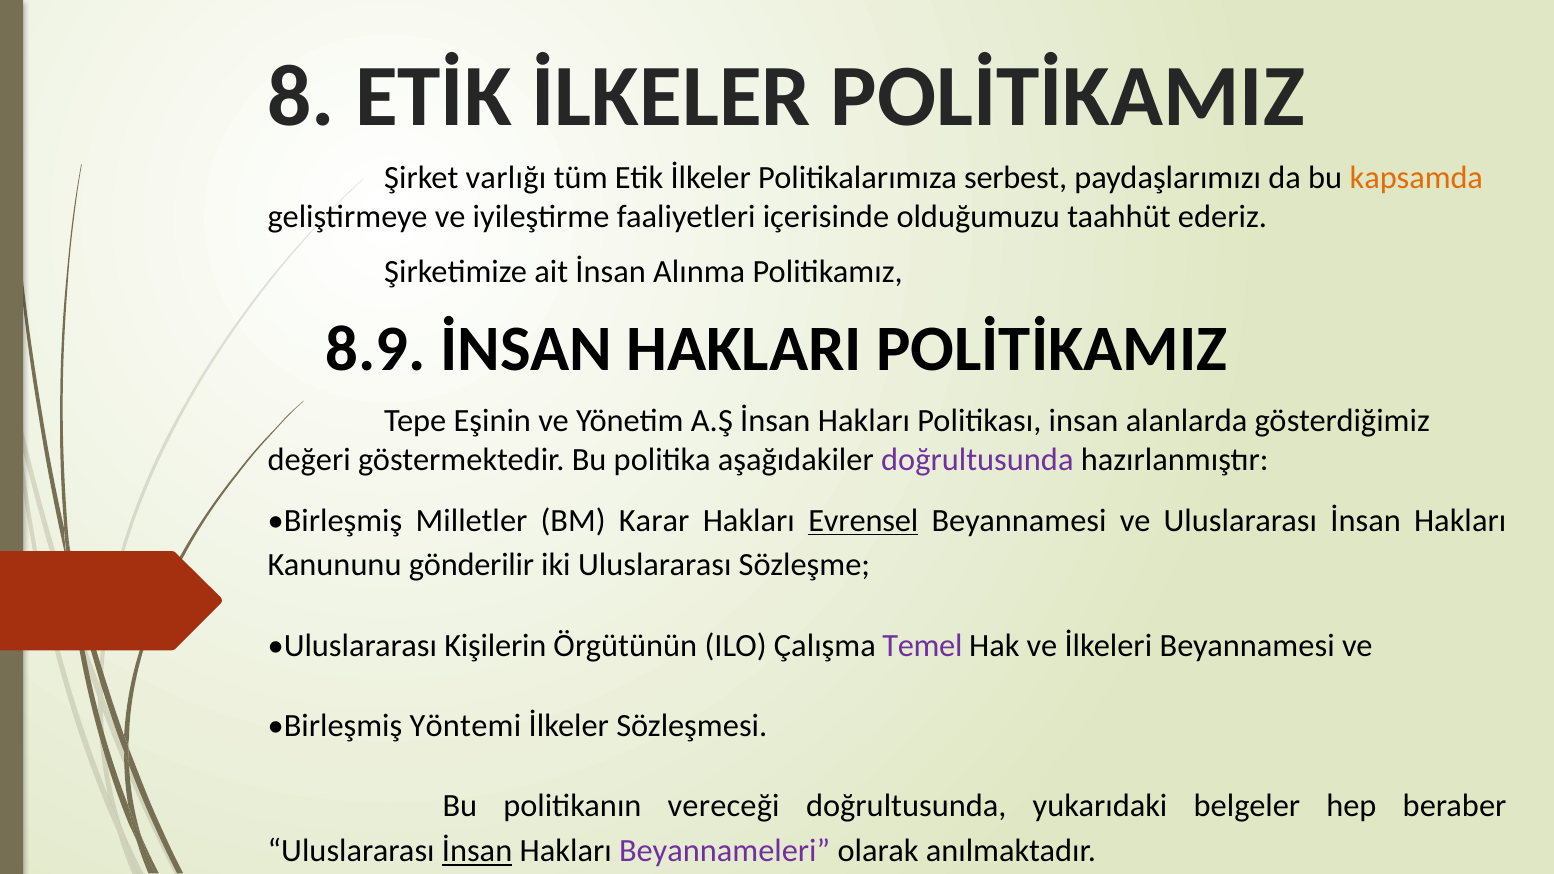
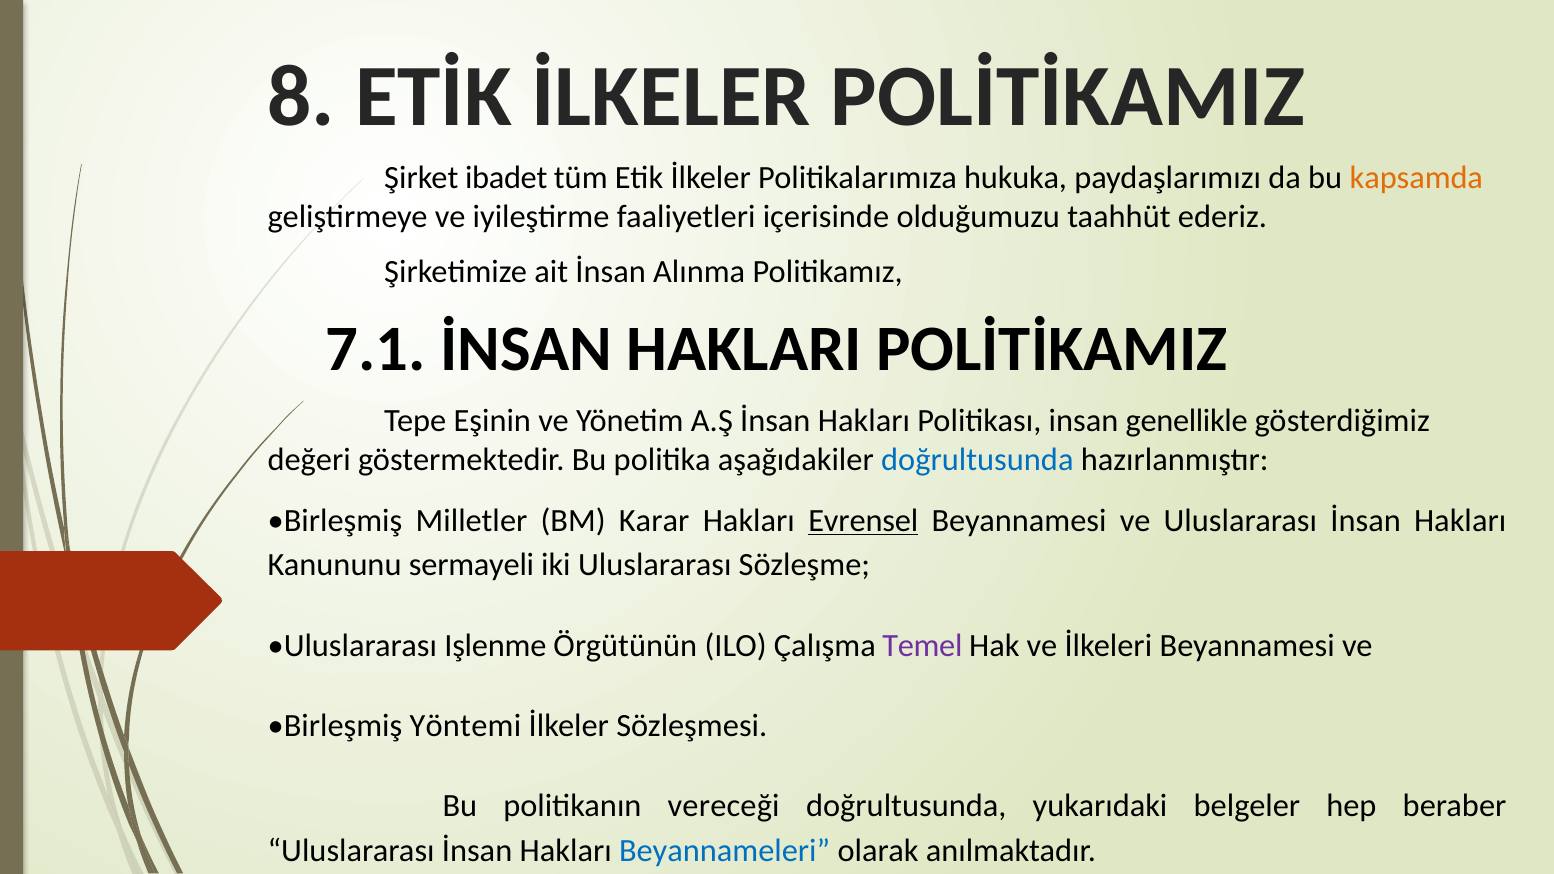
varlığı: varlığı -> ibadet
serbest: serbest -> hukuka
8.9: 8.9 -> 7.1
alanlarda: alanlarda -> genellikle
doğrultusunda at (977, 460) colour: purple -> blue
gönderilir: gönderilir -> sermayeli
Kişilerin: Kişilerin -> Işlenme
İnsan at (477, 851) underline: present -> none
Beyannameleri colour: purple -> blue
